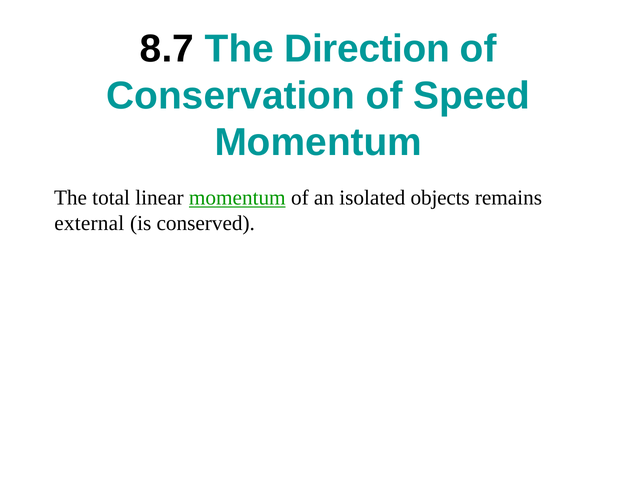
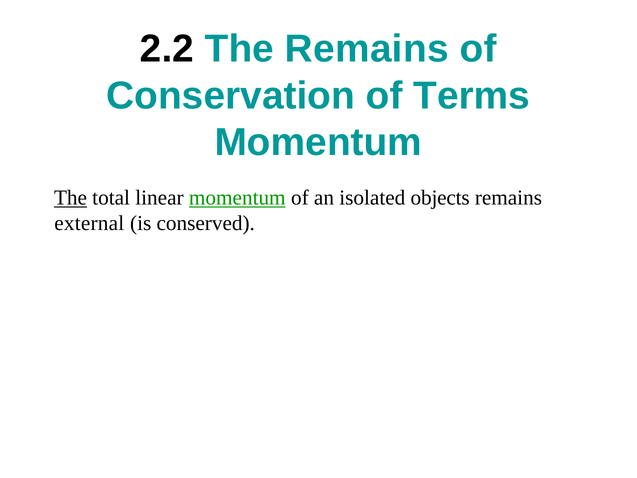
8.7: 8.7 -> 2.2
The Direction: Direction -> Remains
Speed: Speed -> Terms
The at (71, 198) underline: none -> present
